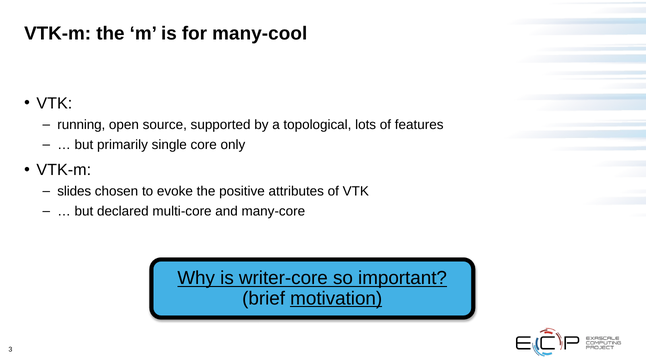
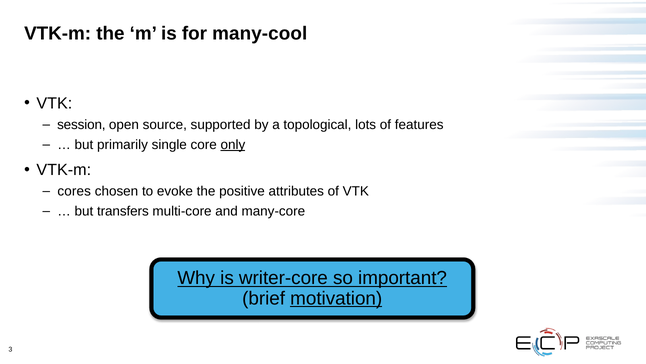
running: running -> session
only underline: none -> present
slides: slides -> cores
declared: declared -> transfers
